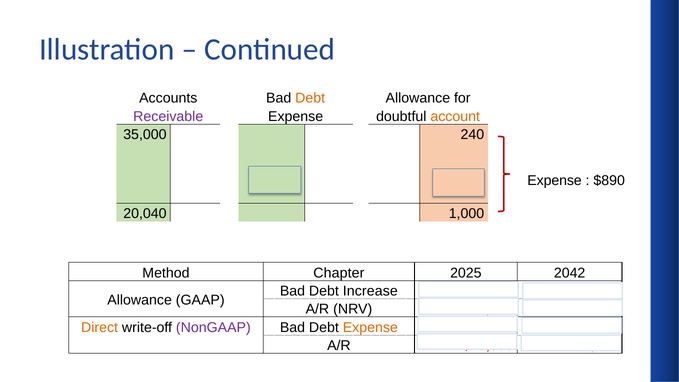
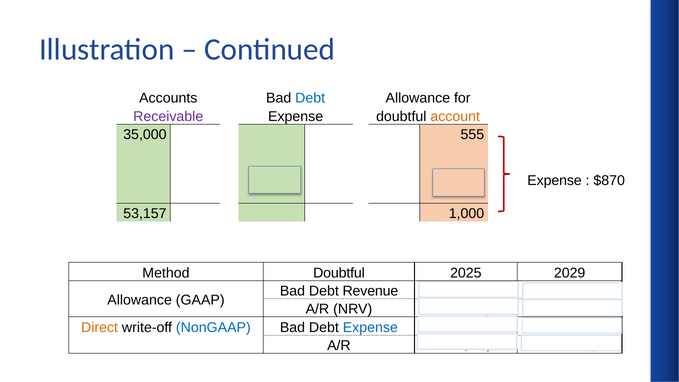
Debt at (310, 98) colour: orange -> blue
240: 240 -> 555
$890: $890 -> $870
20,040: 20,040 -> 53,157
Method Chapter: Chapter -> Doubtful
2042: 2042 -> 2029
Increase: Increase -> Revenue
NonGAAP colour: purple -> blue
Expense at (370, 327) colour: orange -> blue
